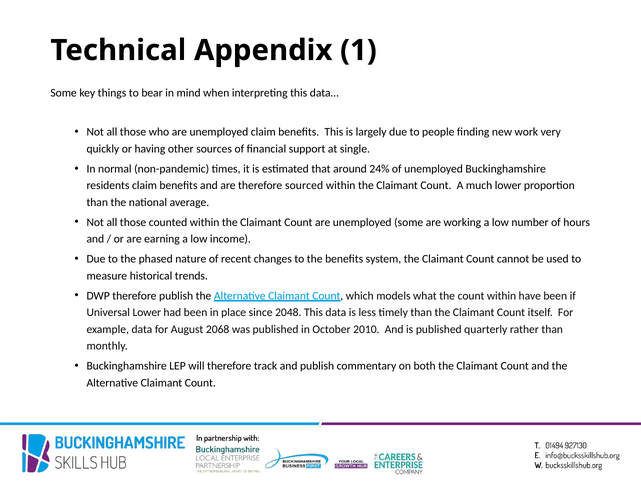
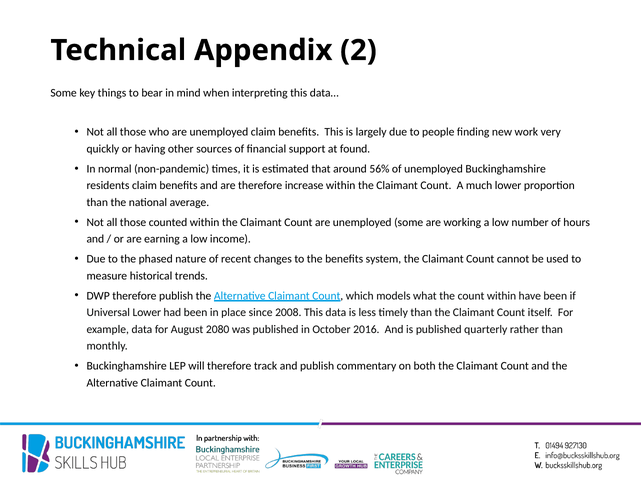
1: 1 -> 2
single: single -> found
24%: 24% -> 56%
sourced: sourced -> increase
2048: 2048 -> 2008
2068: 2068 -> 2080
2010: 2010 -> 2016
